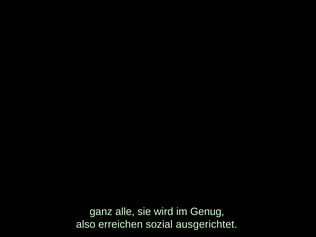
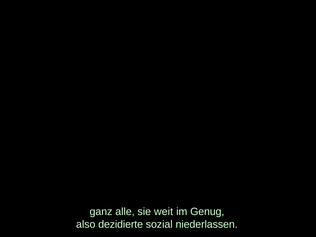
wird: wird -> weit
erreichen: erreichen -> dezidierte
ausgerichtet: ausgerichtet -> niederlassen
